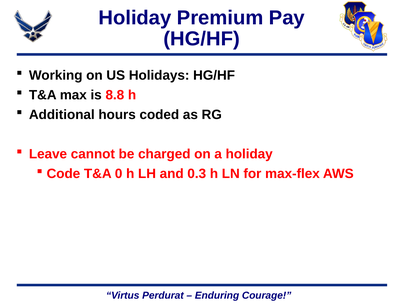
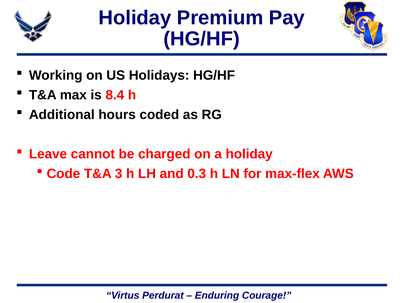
8.8: 8.8 -> 8.4
0: 0 -> 3
